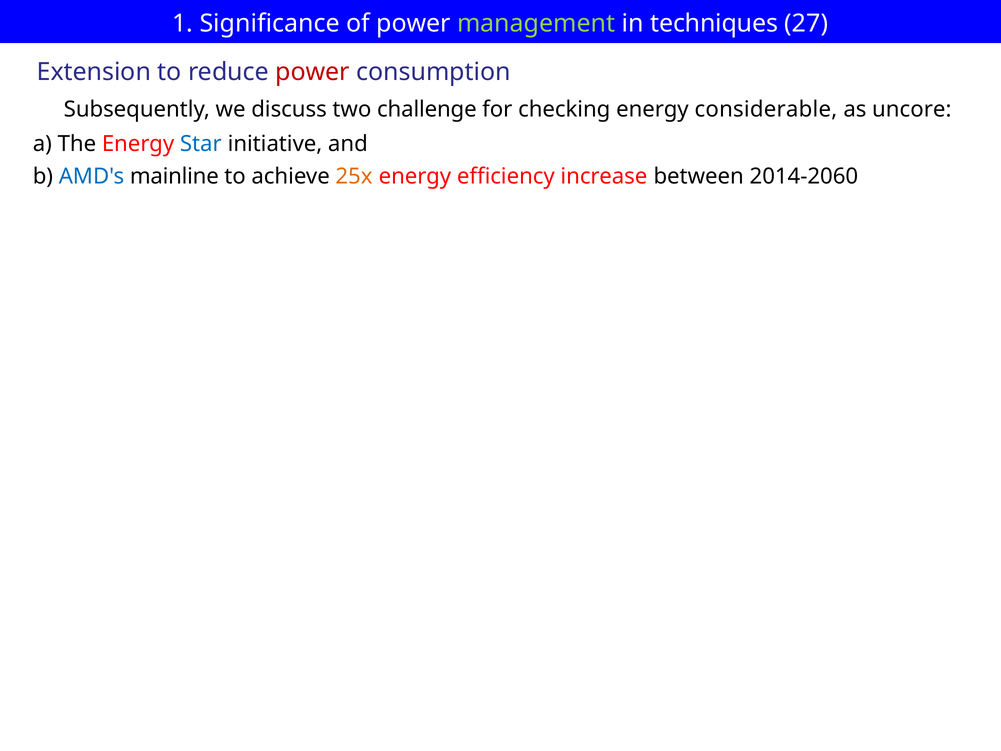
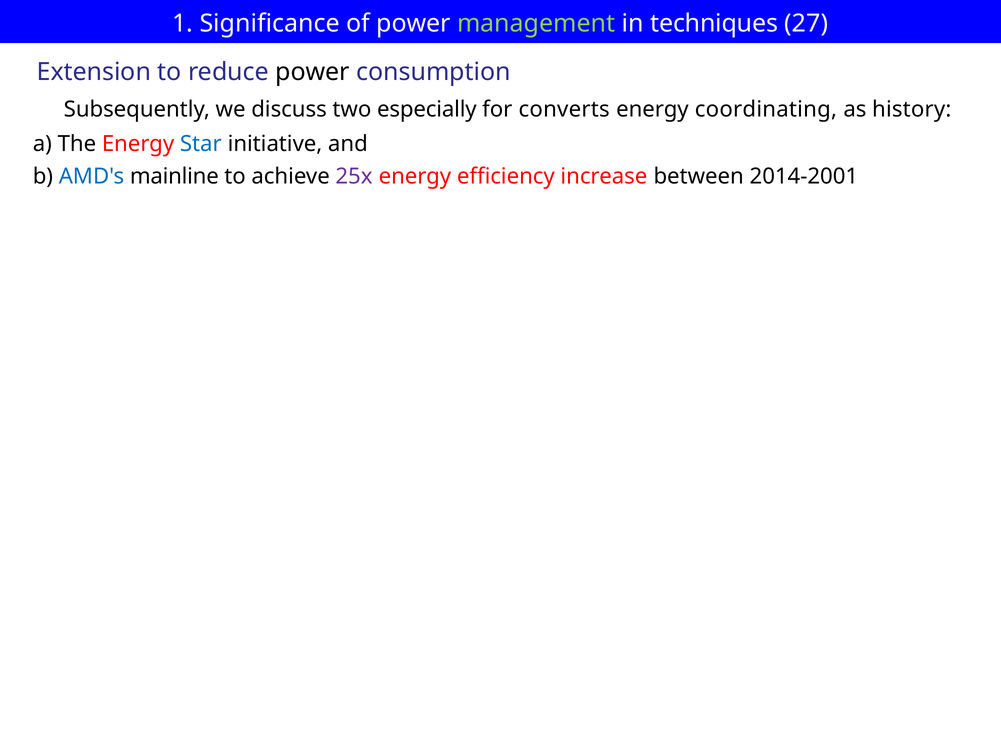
power at (313, 72) colour: red -> black
challenge: challenge -> especially
checking: checking -> converts
considerable: considerable -> coordinating
uncore: uncore -> history
25x colour: orange -> purple
2014-2060: 2014-2060 -> 2014-2001
